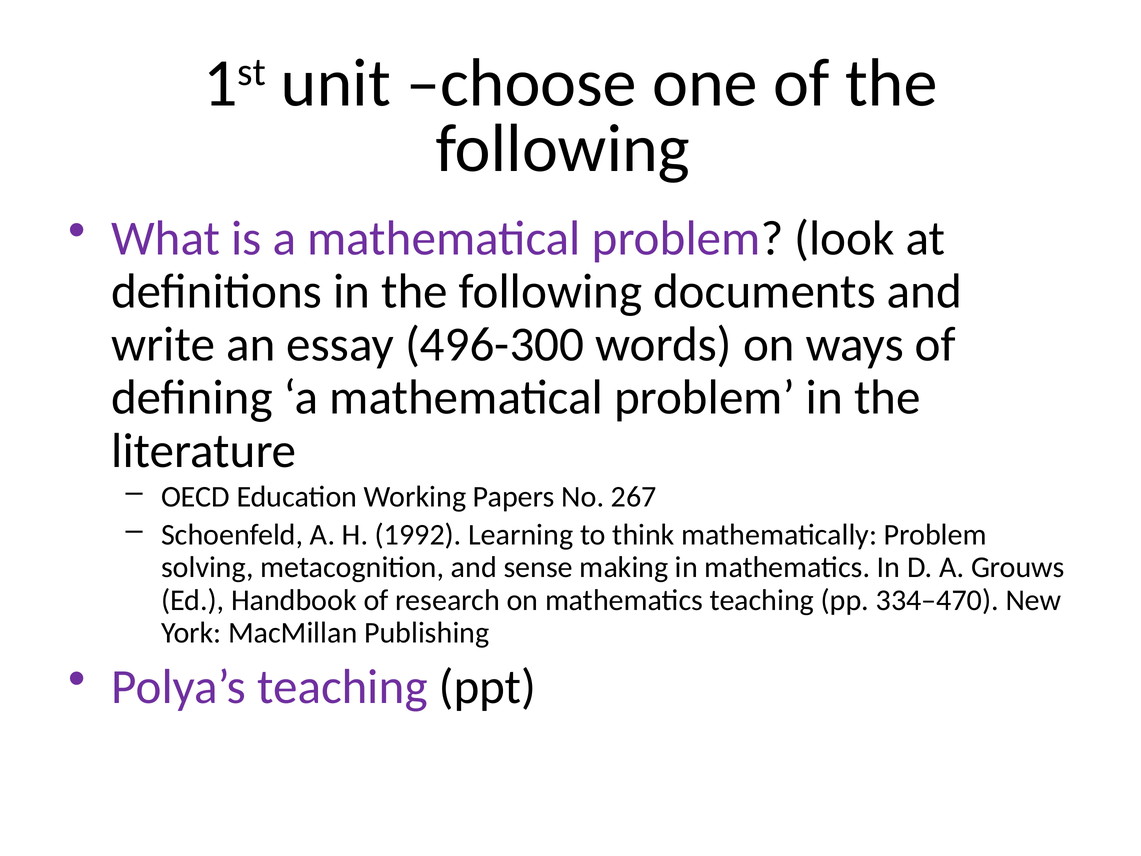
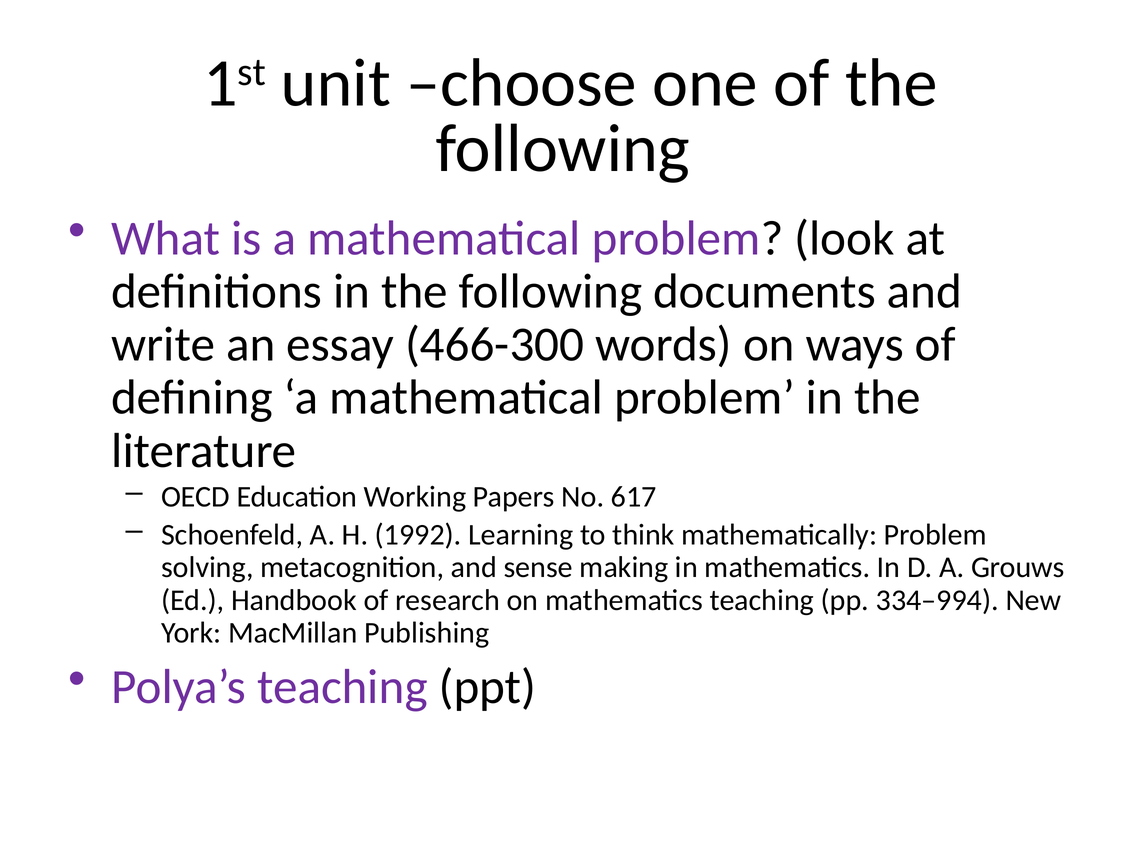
496-300: 496-300 -> 466-300
267: 267 -> 617
334–470: 334–470 -> 334–994
